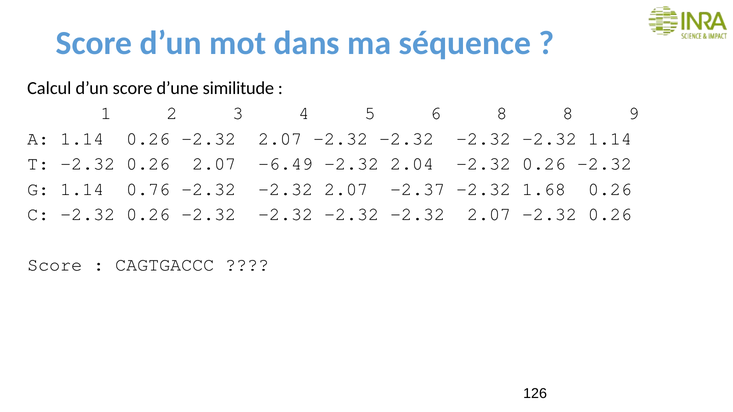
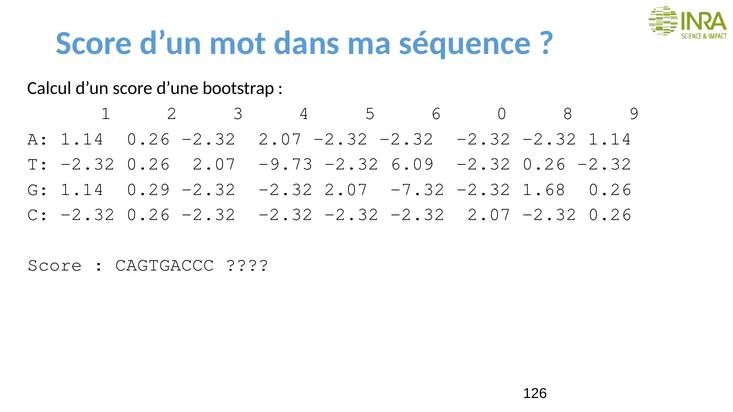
similitude: similitude -> bootstrap
6 8: 8 -> 0
-6.49: -6.49 -> -9.73
2.04: 2.04 -> 6.09
0.76: 0.76 -> 0.29
-2.37: -2.37 -> -7.32
